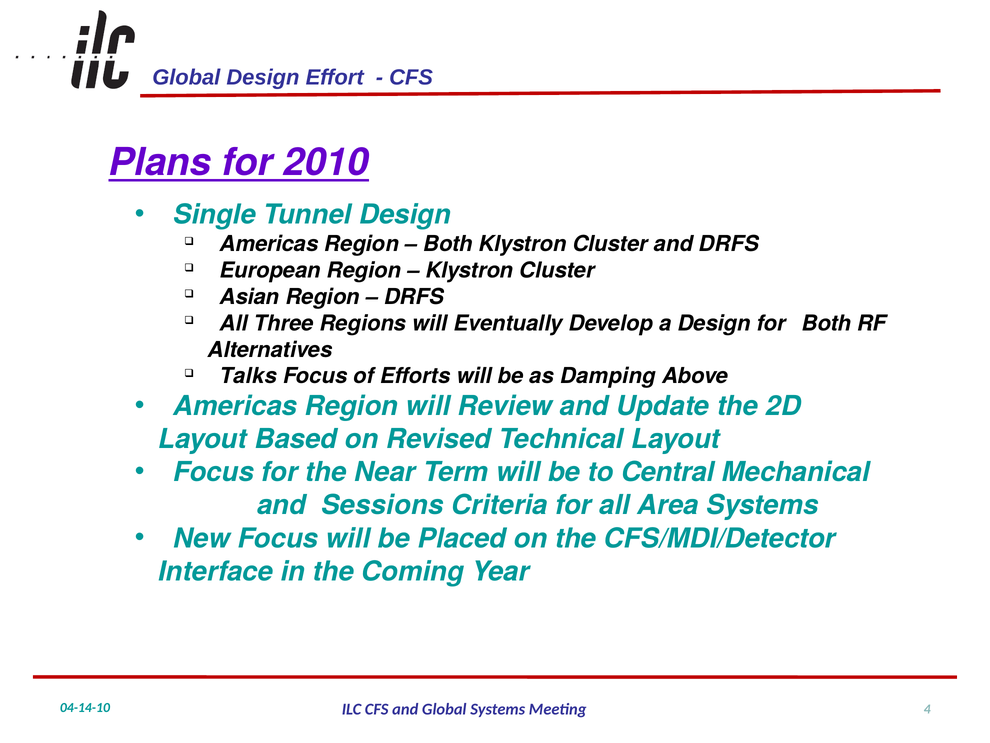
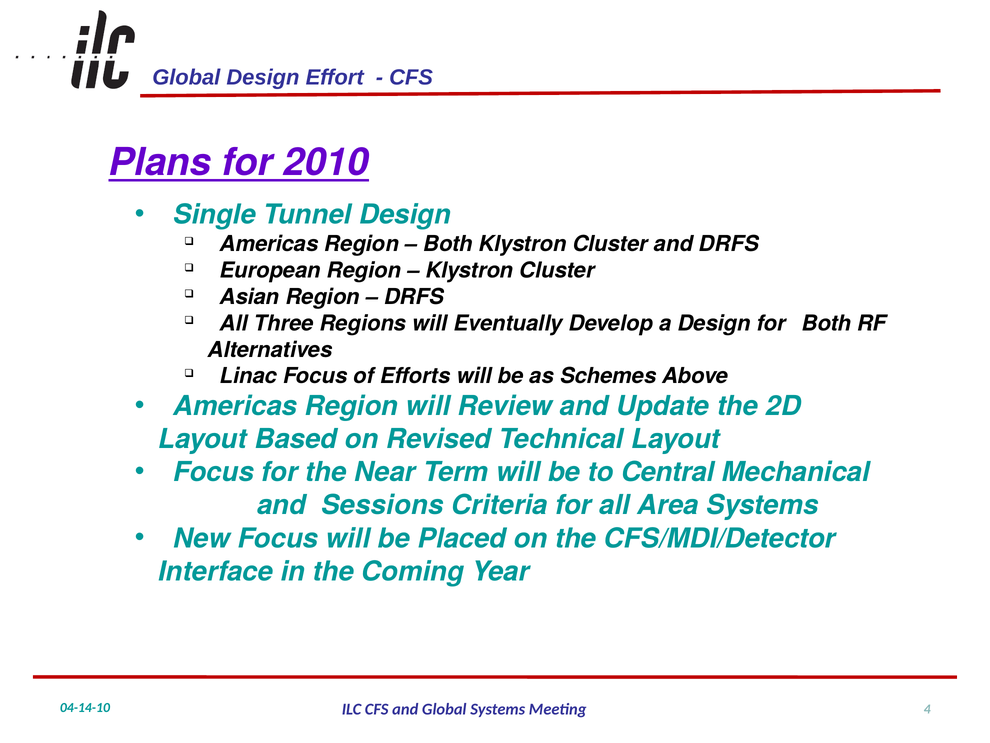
Talks: Talks -> Linac
Damping: Damping -> Schemes
